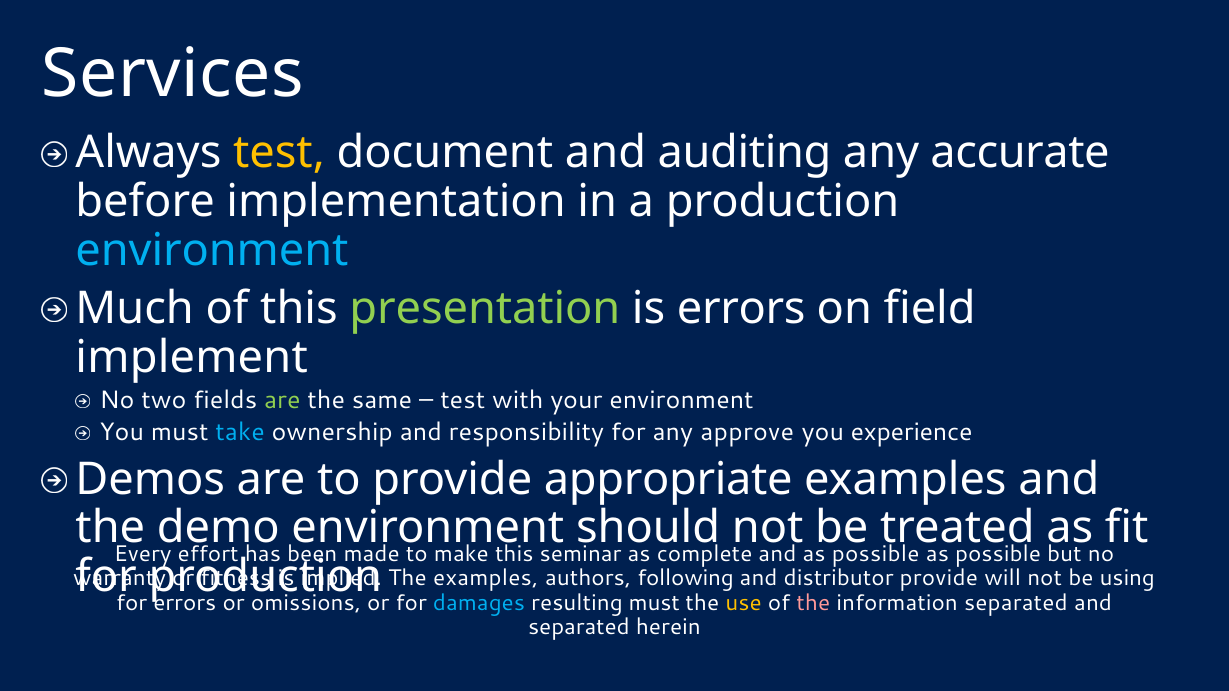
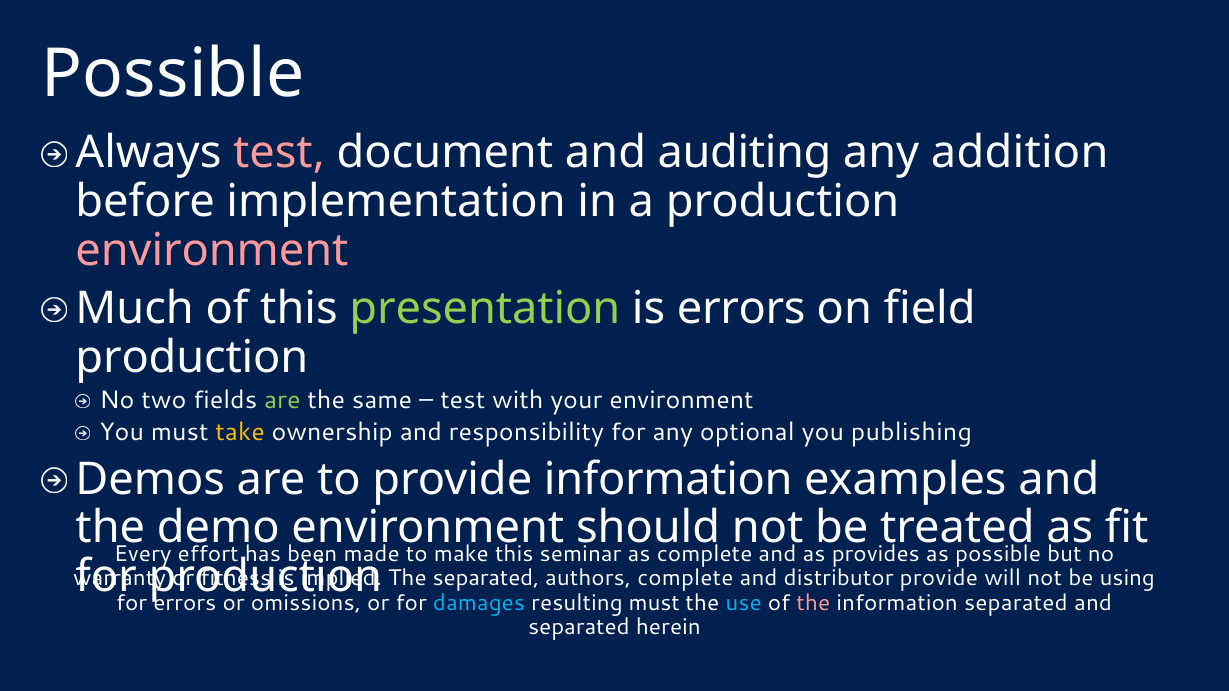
Services at (173, 74): Services -> Possible
test at (279, 153) colour: yellow -> pink
accurate: accurate -> addition
environment at (212, 251) colour: light blue -> pink
implement at (192, 357): implement -> production
take colour: light blue -> yellow
approve: approve -> optional
experience: experience -> publishing
provide appropriate: appropriate -> information
possible at (876, 554): possible -> provides
The examples: examples -> separated
authors following: following -> complete
use colour: yellow -> light blue
